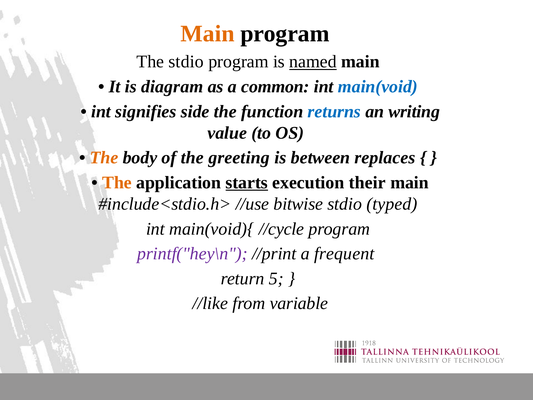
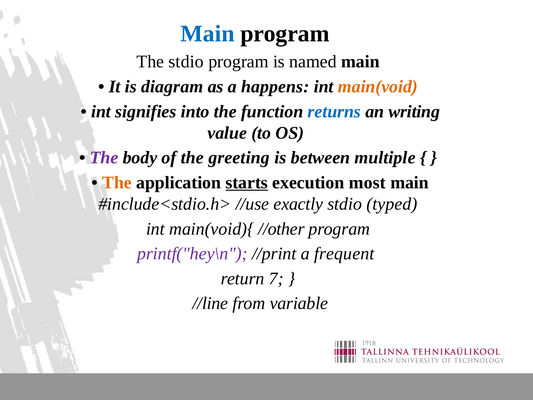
Main at (208, 34) colour: orange -> blue
named underline: present -> none
common: common -> happens
main(void colour: blue -> orange
side: side -> into
The at (104, 158) colour: orange -> purple
replaces: replaces -> multiple
their: their -> most
bitwise: bitwise -> exactly
//cycle: //cycle -> //other
5: 5 -> 7
//like: //like -> //line
